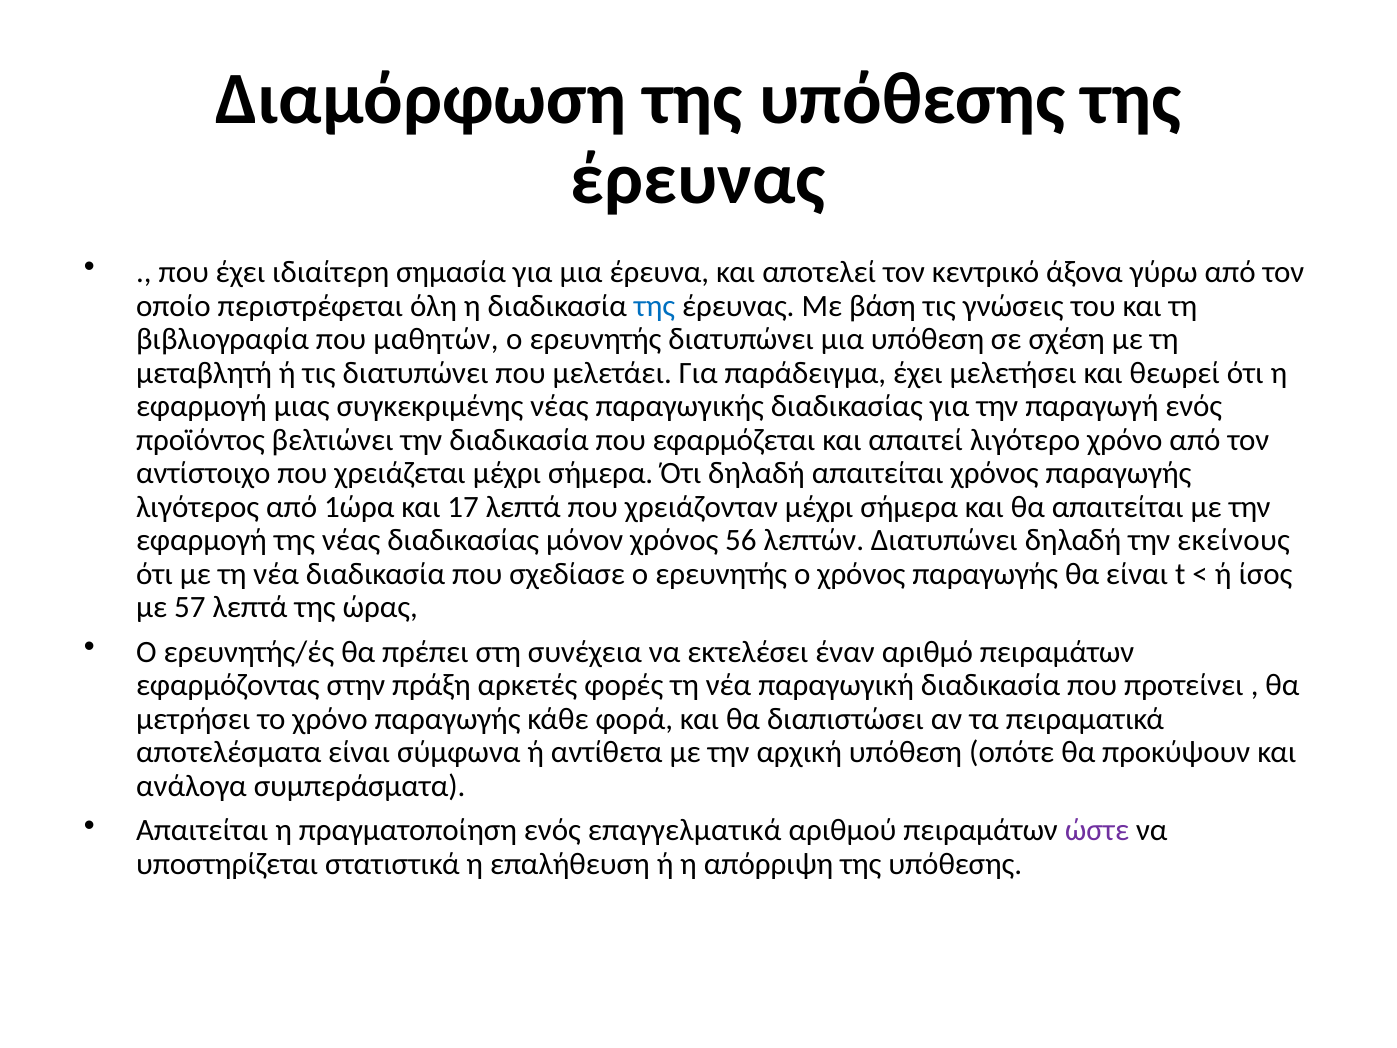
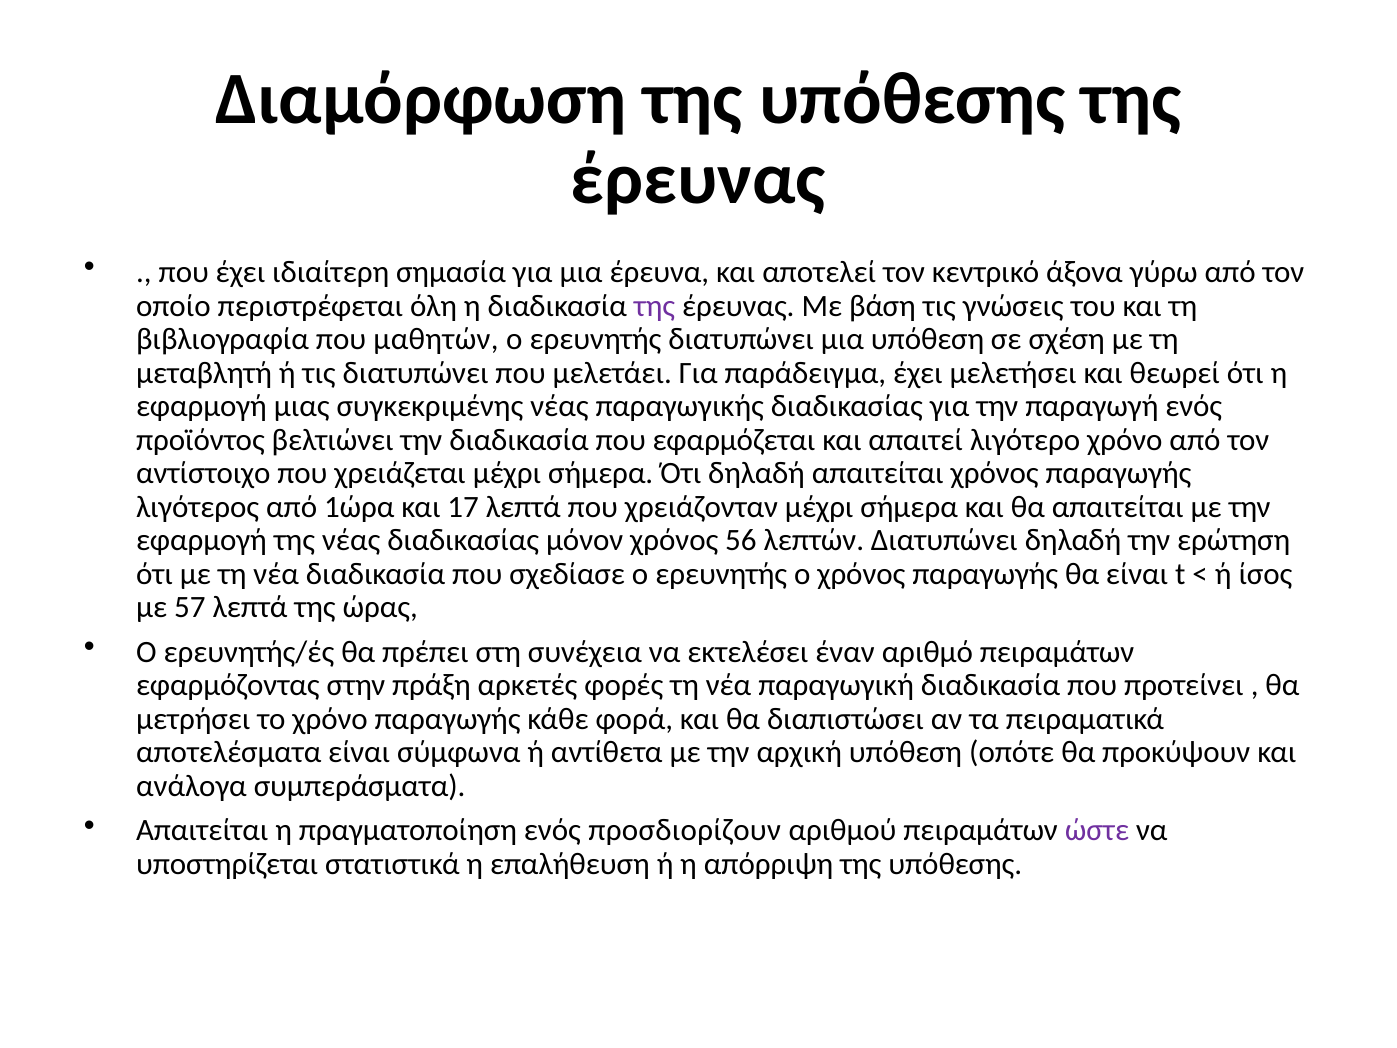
της at (655, 306) colour: blue -> purple
εκείνους: εκείνους -> ερώτηση
επαγγελματικά: επαγγελματικά -> προσδιορίζουν
